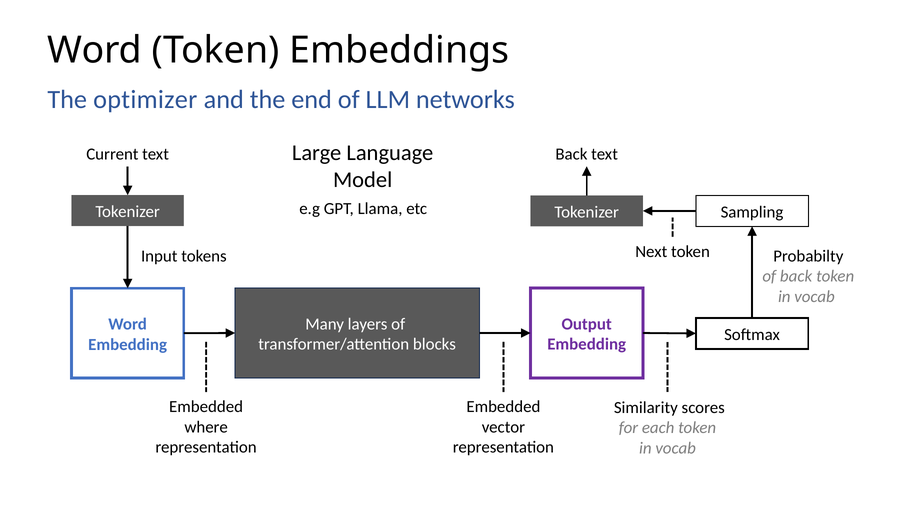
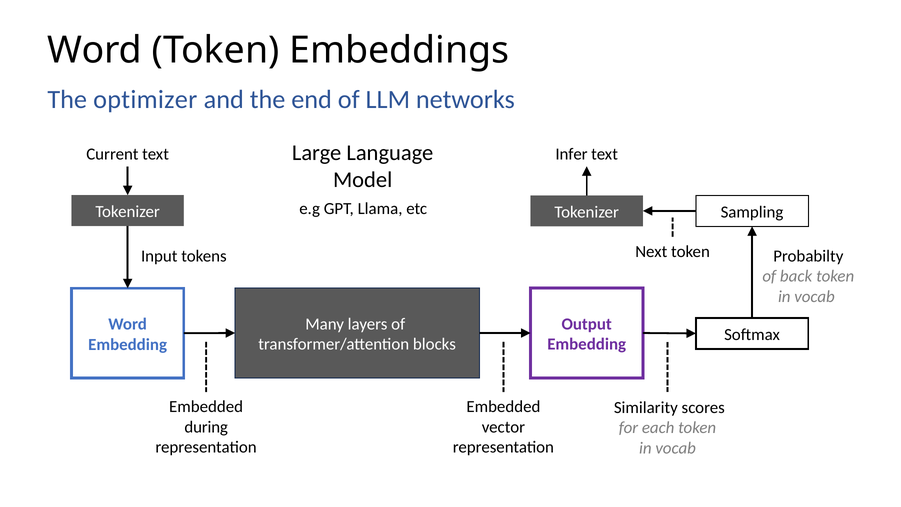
Back at (571, 154): Back -> Infer
where: where -> during
